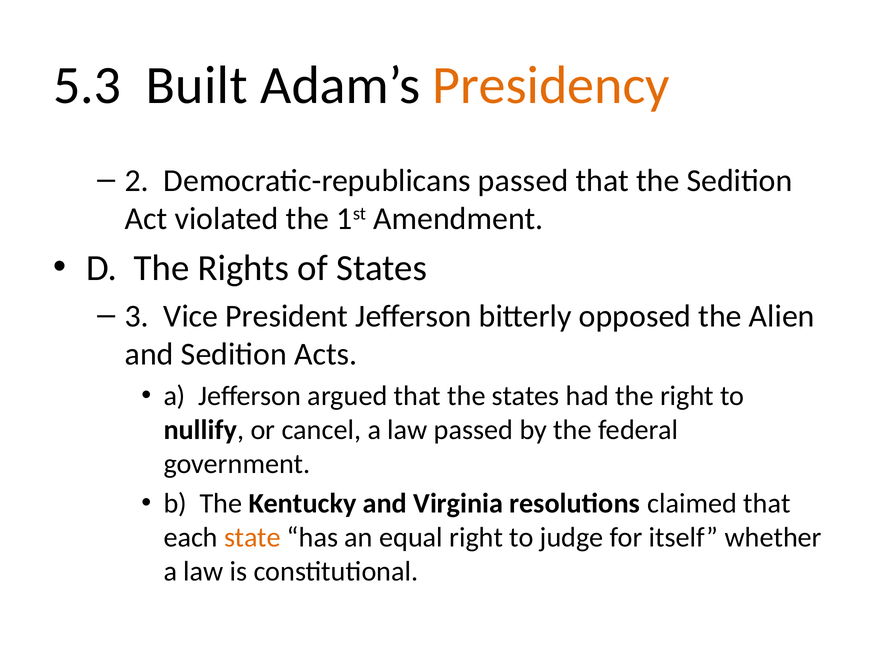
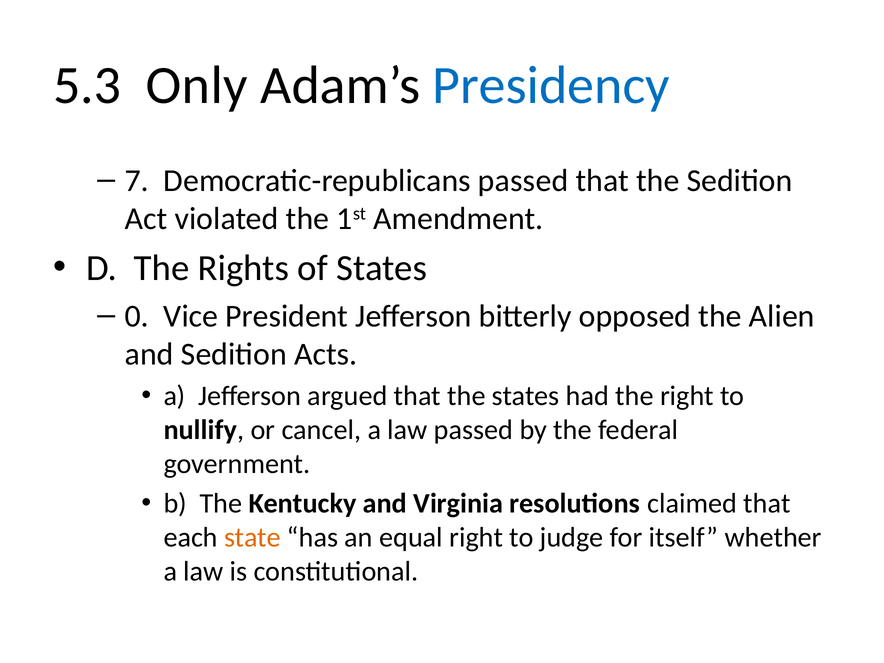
Built: Built -> Only
Presidency colour: orange -> blue
2: 2 -> 7
3: 3 -> 0
